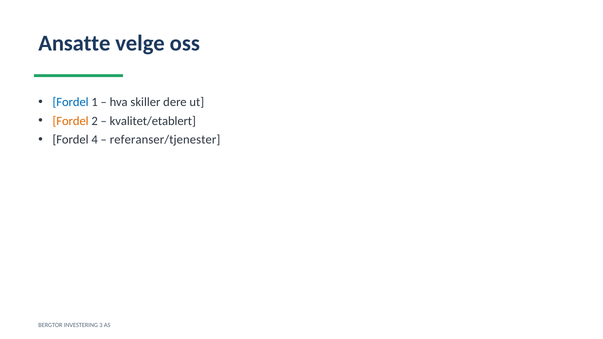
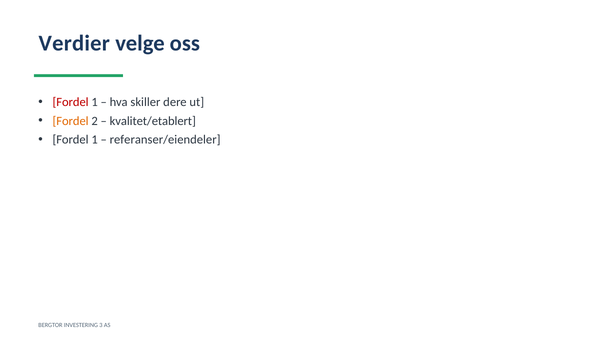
Ansatte: Ansatte -> Verdier
Fordel at (71, 102) colour: blue -> red
4 at (95, 140): 4 -> 1
referanser/tjenester: referanser/tjenester -> referanser/eiendeler
